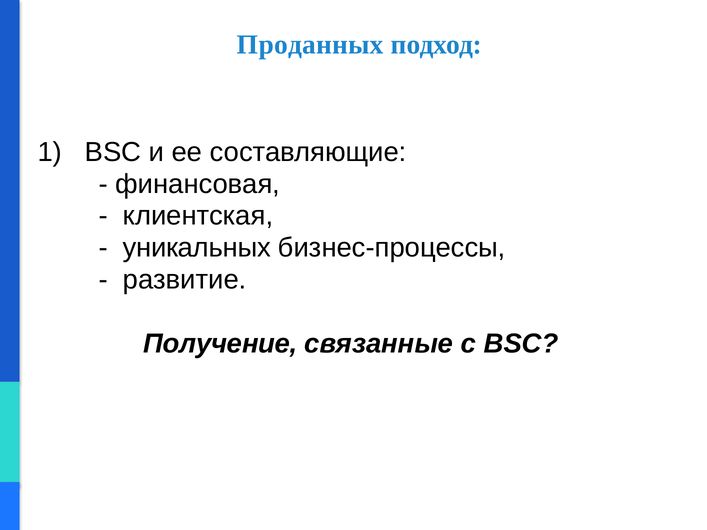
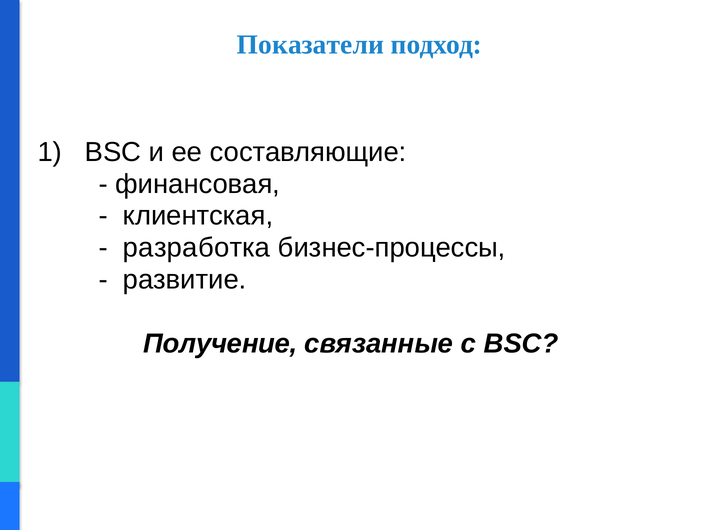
Проданных: Проданных -> Показатели
уникальных: уникальных -> разработка
